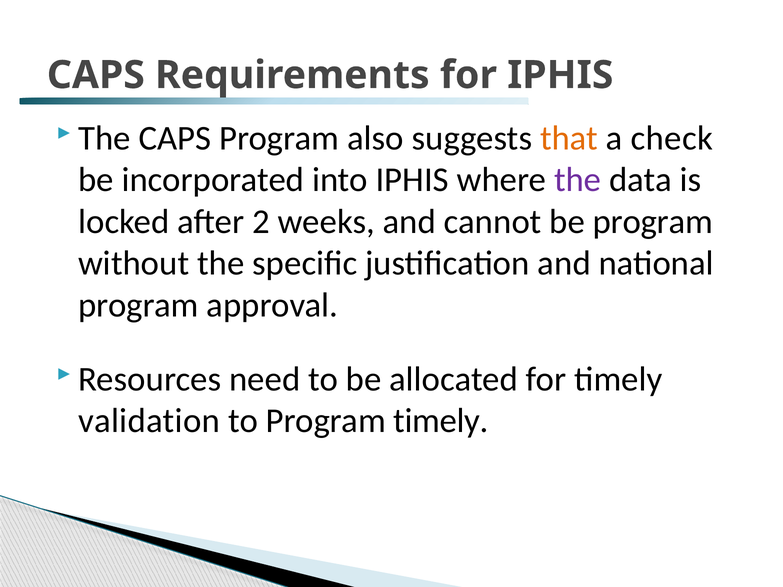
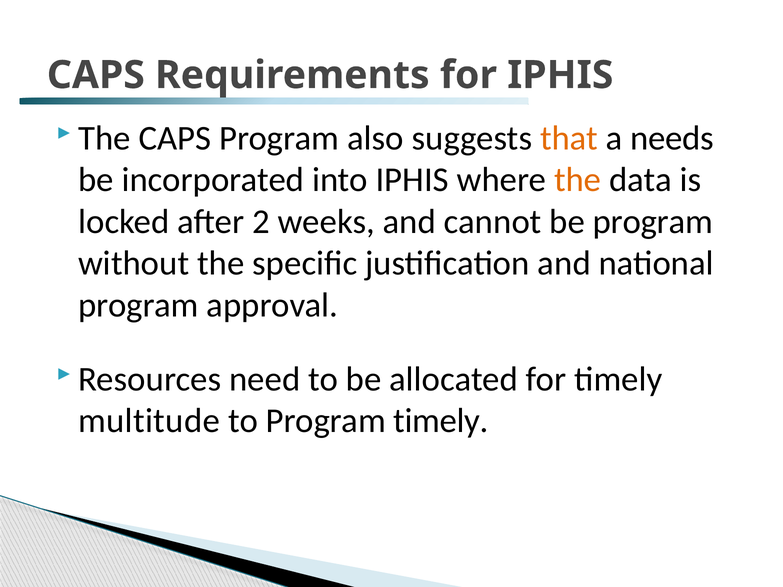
check: check -> needs
the at (578, 180) colour: purple -> orange
validation: validation -> multitude
